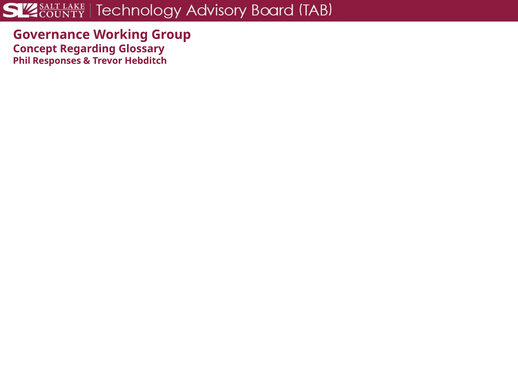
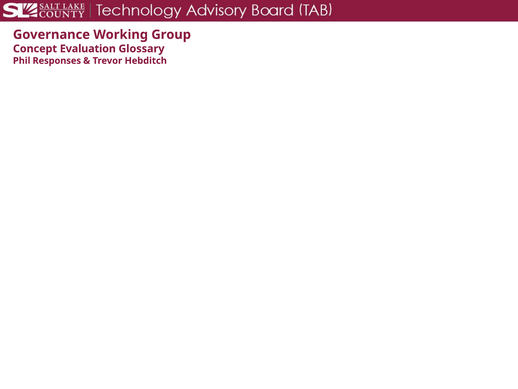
Regarding: Regarding -> Evaluation
